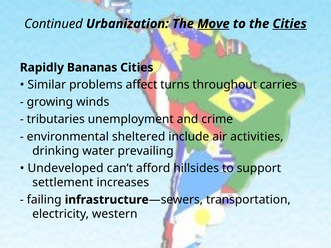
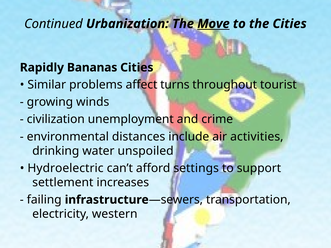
Cities at (290, 24) underline: present -> none
carries: carries -> tourist
tributaries: tributaries -> civilization
sheltered: sheltered -> distances
prevailing: prevailing -> unspoiled
Undeveloped: Undeveloped -> Hydroelectric
hillsides: hillsides -> settings
